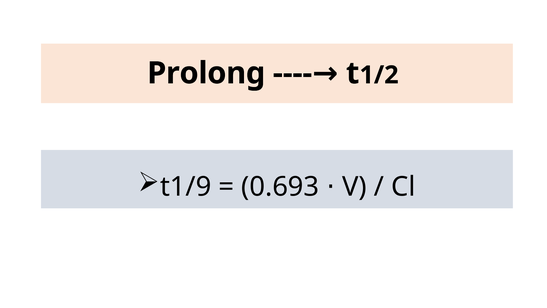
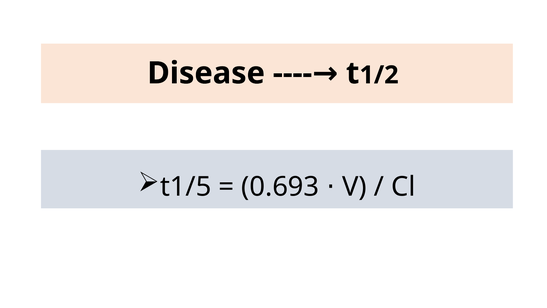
Prolong: Prolong -> Disease
t1/9: t1/9 -> t1/5
